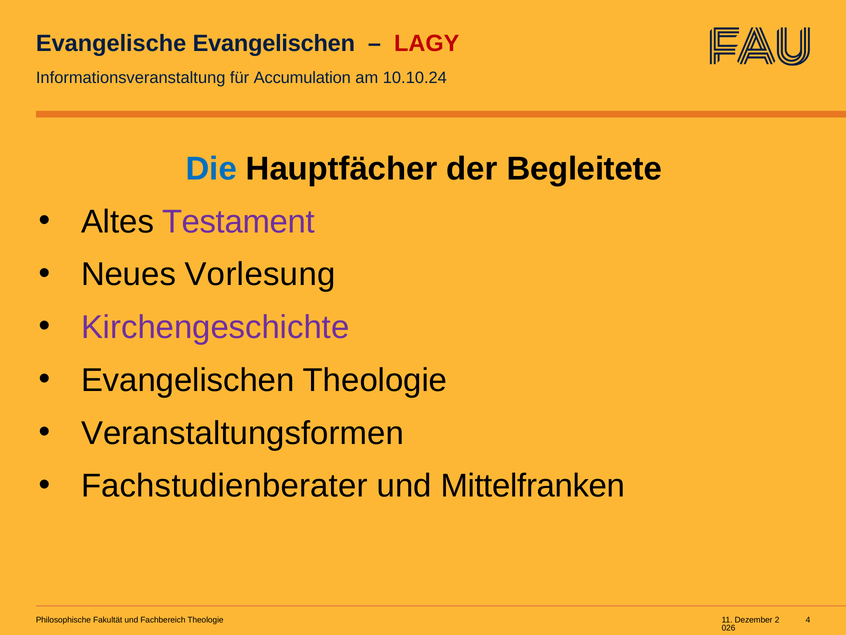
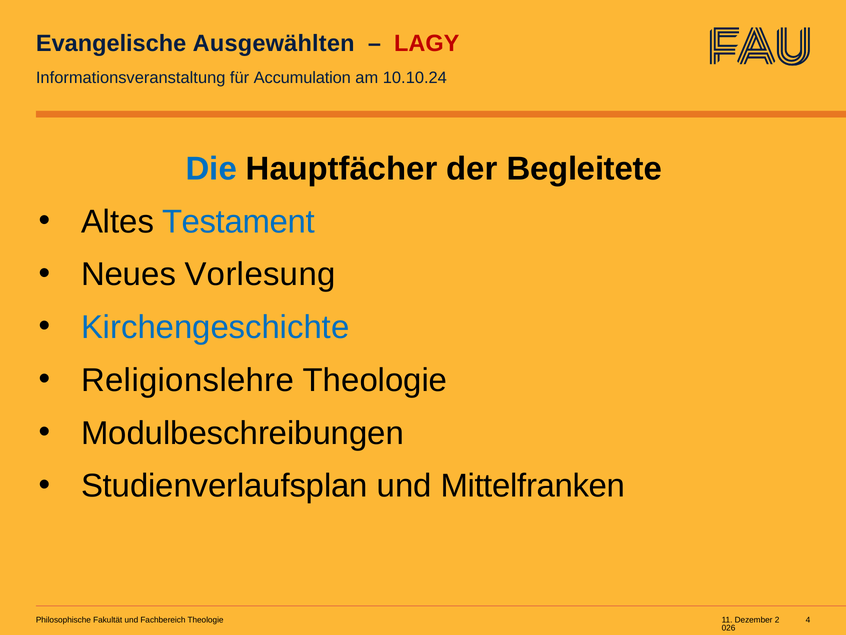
Evangelische Evangelischen: Evangelischen -> Ausgewählten
Testament colour: purple -> blue
Kirchengeschichte colour: purple -> blue
Evangelischen at (188, 380): Evangelischen -> Religionslehre
Veranstaltungsformen: Veranstaltungsformen -> Modulbeschreibungen
Fachstudienberater: Fachstudienberater -> Studienverlaufsplan
